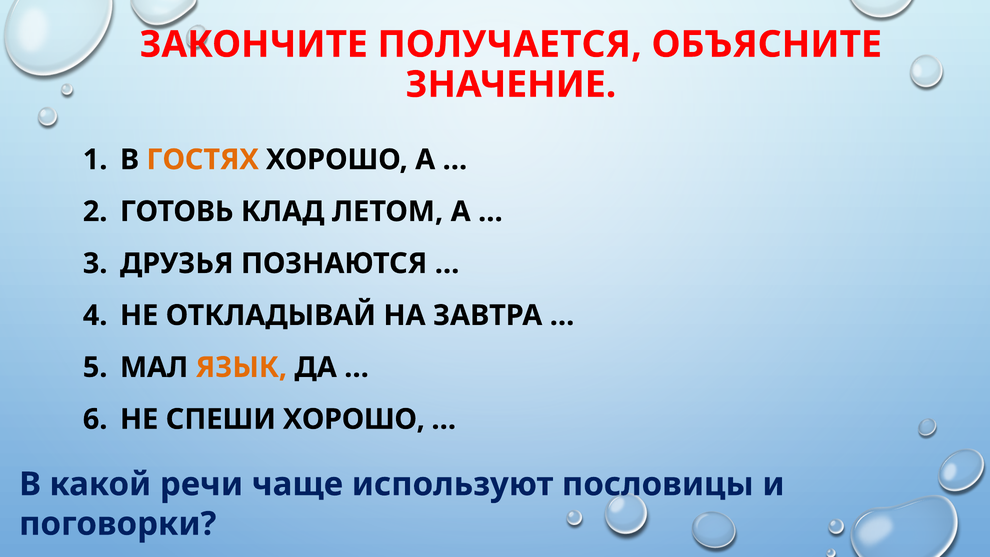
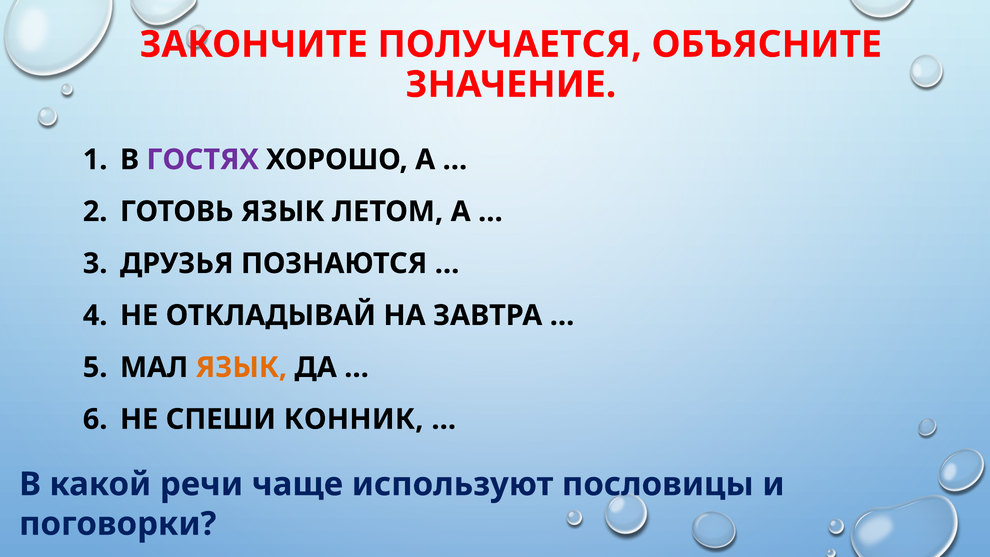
ГОСТЯХ colour: orange -> purple
ГОТОВЬ КЛАД: КЛАД -> ЯЗЫК
СПЕШИ ХОРОШО: ХОРОШО -> КОННИК
